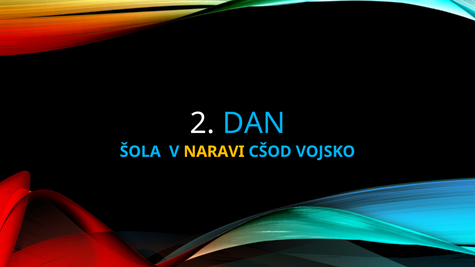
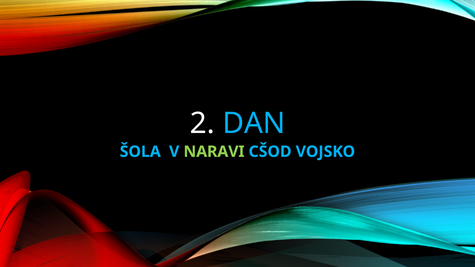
NARAVI colour: yellow -> light green
